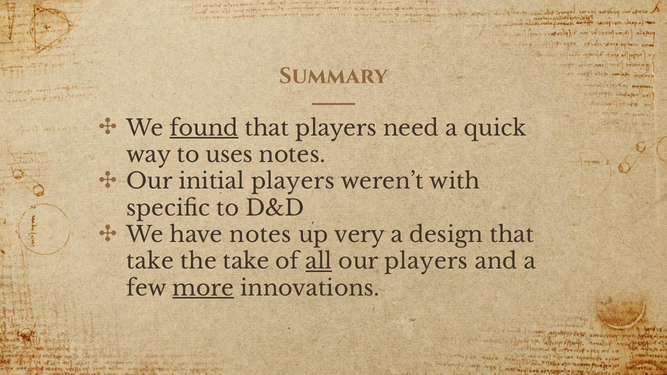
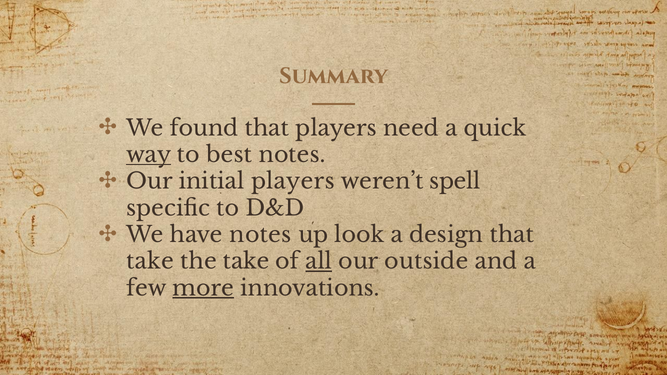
found underline: present -> none
way underline: none -> present
uses: uses -> best
with: with -> spell
very: very -> look
our players: players -> outside
